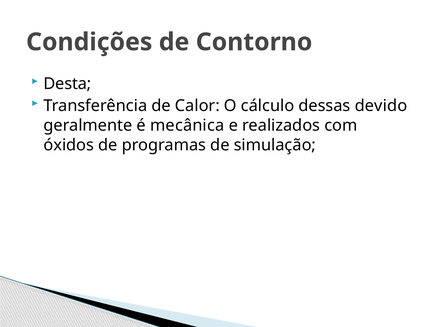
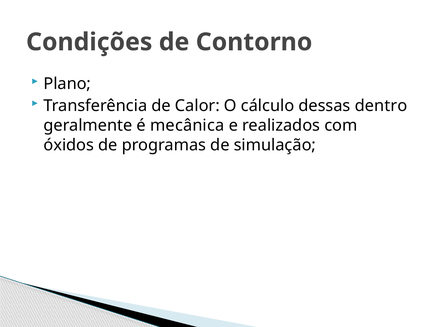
Desta: Desta -> Plano
devido: devido -> dentro
